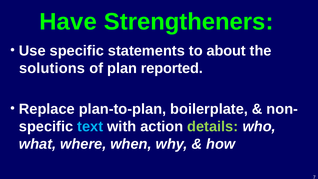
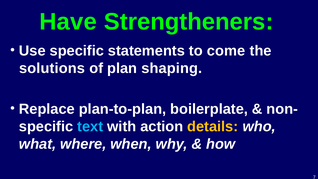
about: about -> come
reported: reported -> shaping
details colour: light green -> yellow
